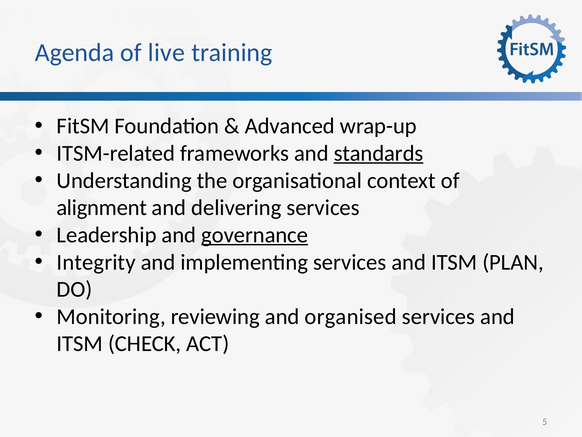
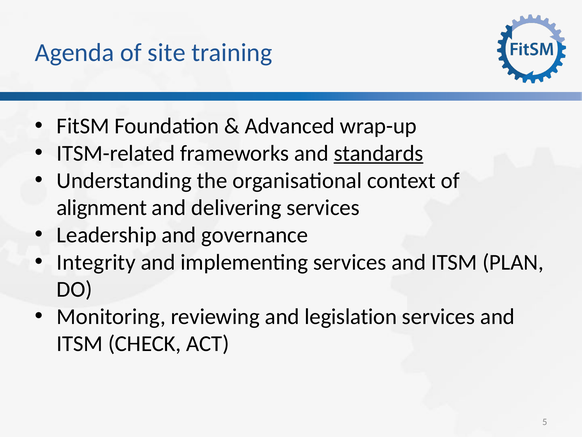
live: live -> site
governance underline: present -> none
organised: organised -> legislation
